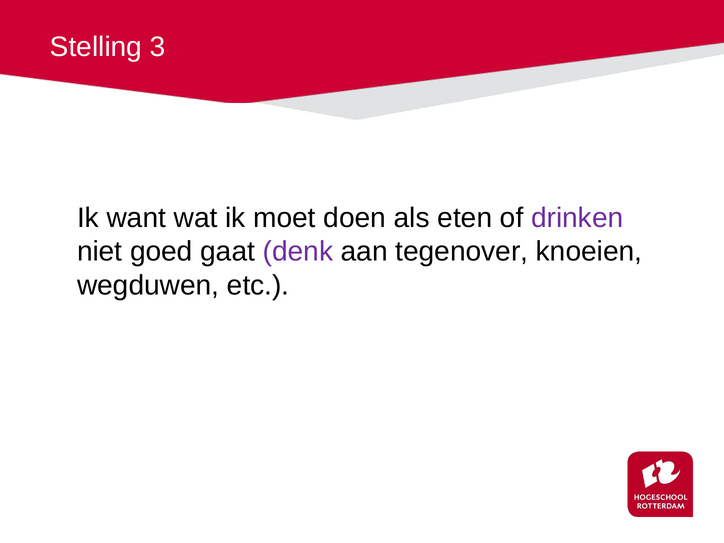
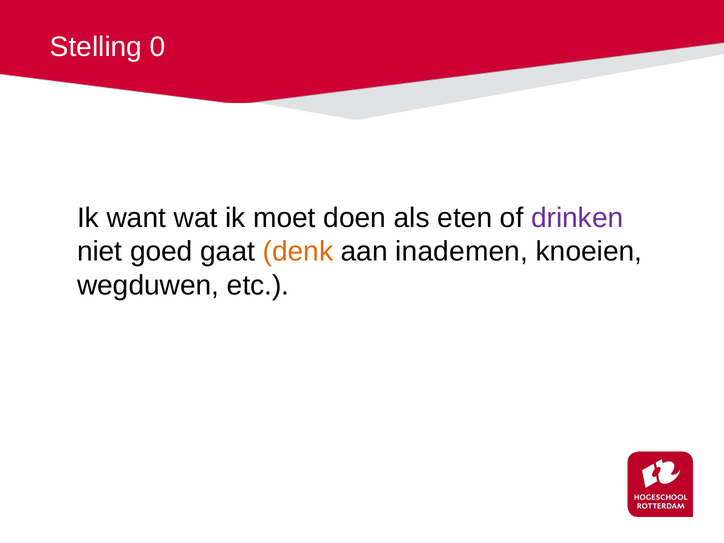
3: 3 -> 0
denk colour: purple -> orange
tegenover: tegenover -> inademen
